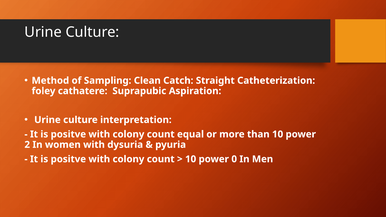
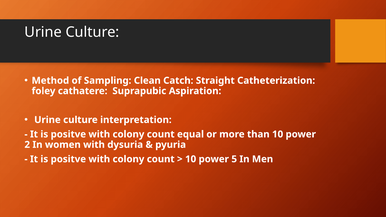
0: 0 -> 5
